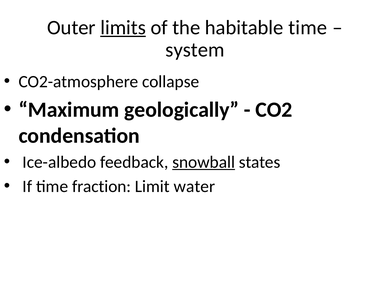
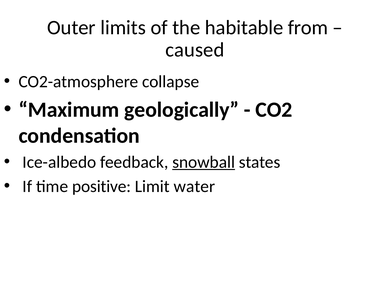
limits underline: present -> none
habitable time: time -> from
system: system -> caused
fraction: fraction -> positive
